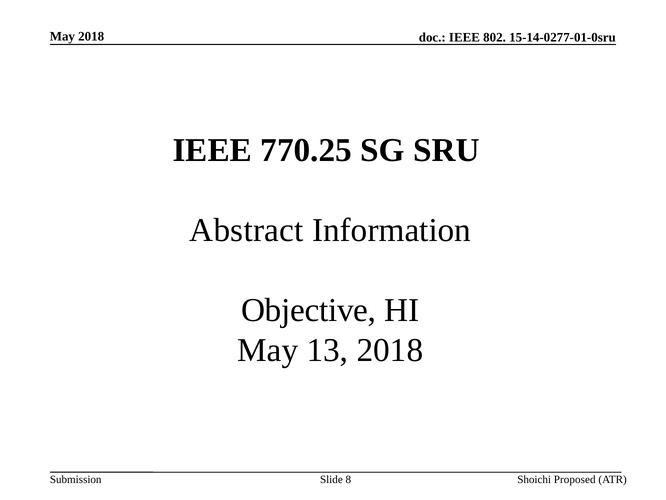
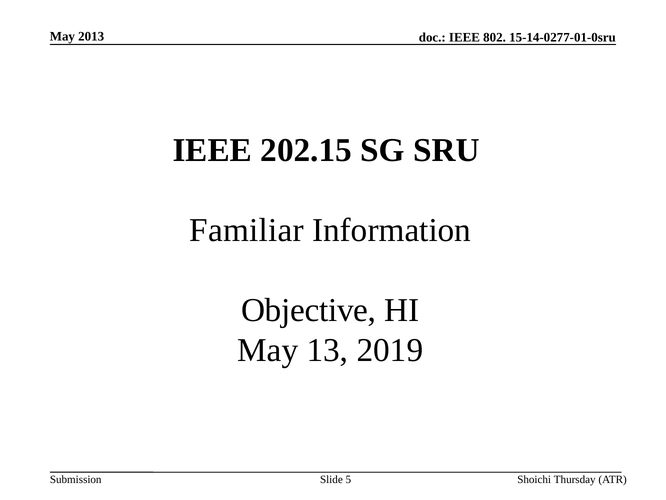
May 2018: 2018 -> 2013
770.25: 770.25 -> 202.15
Abstract: Abstract -> Familiar
13 2018: 2018 -> 2019
8: 8 -> 5
Proposed: Proposed -> Thursday
